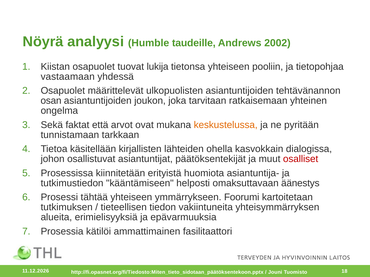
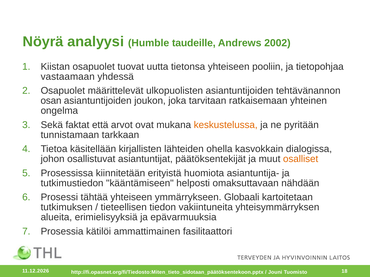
lukija: lukija -> uutta
osalliset colour: red -> orange
äänestys: äänestys -> nähdään
Foorumi: Foorumi -> Globaali
